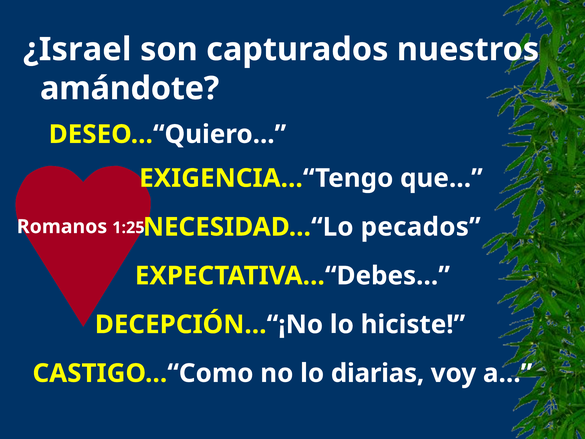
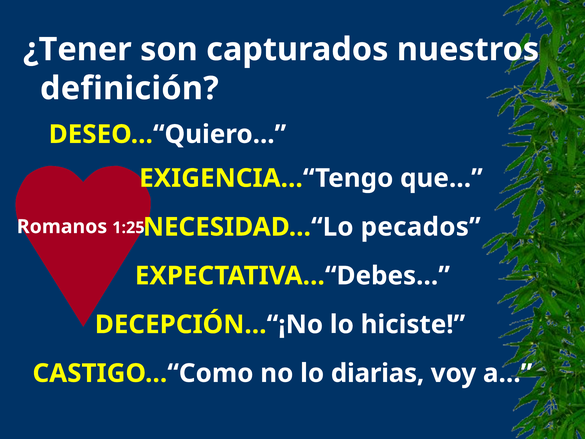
¿Israel: ¿Israel -> ¿Tener
amándote: amándote -> definición
